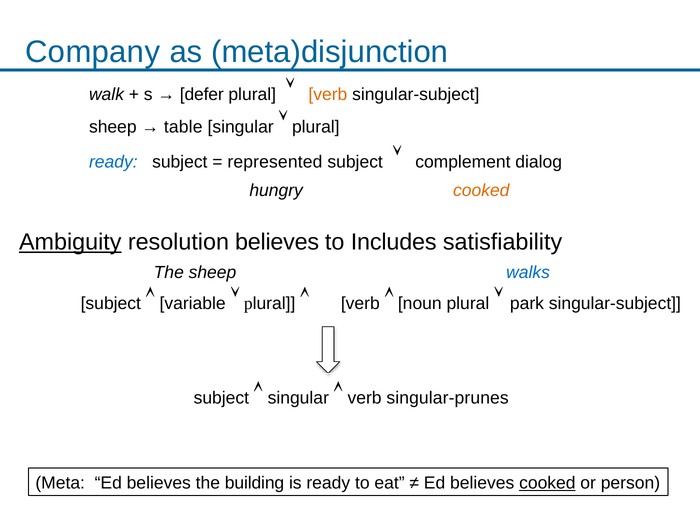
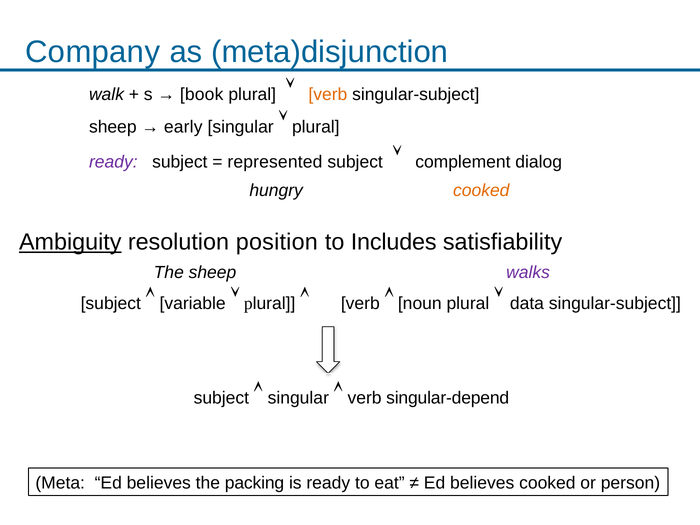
defer: defer -> book
table: table -> early
ready at (113, 162) colour: blue -> purple
resolution believes: believes -> position
walks colour: blue -> purple
park: park -> data
singular-prunes: singular-prunes -> singular-depend
building: building -> packing
cooked at (547, 483) underline: present -> none
